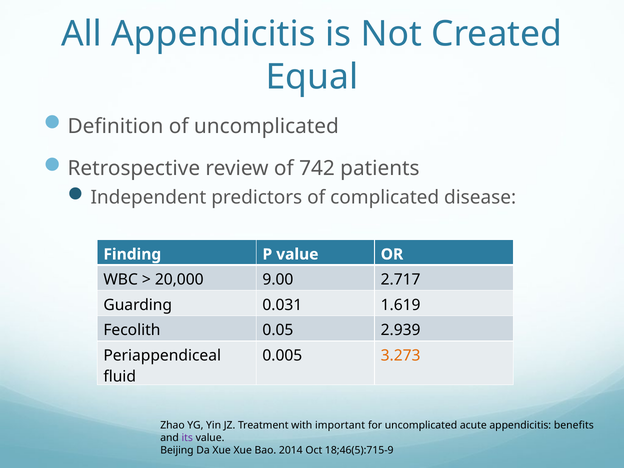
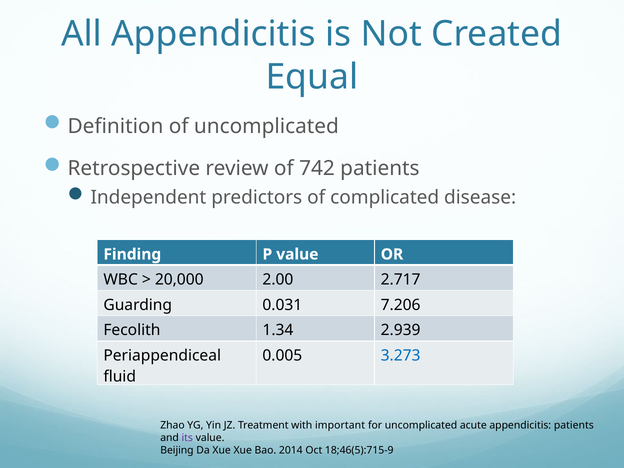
9.00: 9.00 -> 2.00
1.619: 1.619 -> 7.206
0.05: 0.05 -> 1.34
3.273 colour: orange -> blue
appendicitis benefits: benefits -> patients
